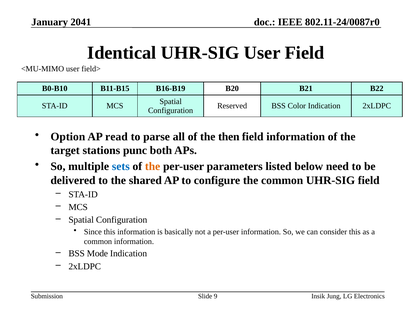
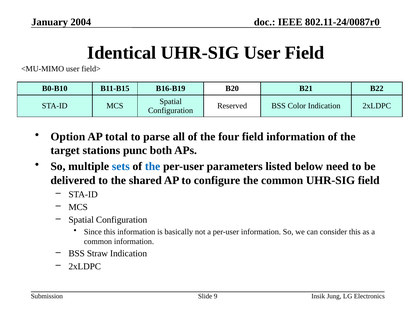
2041: 2041 -> 2004
read: read -> total
then: then -> four
the at (153, 167) colour: orange -> blue
Mode: Mode -> Straw
